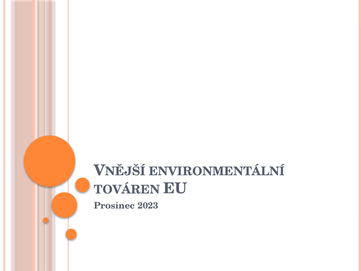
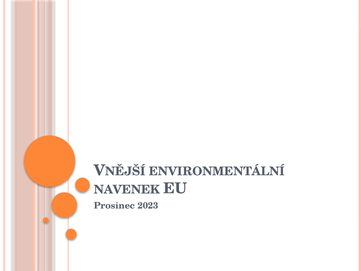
TOVÁREN: TOVÁREN -> NAVENEK
